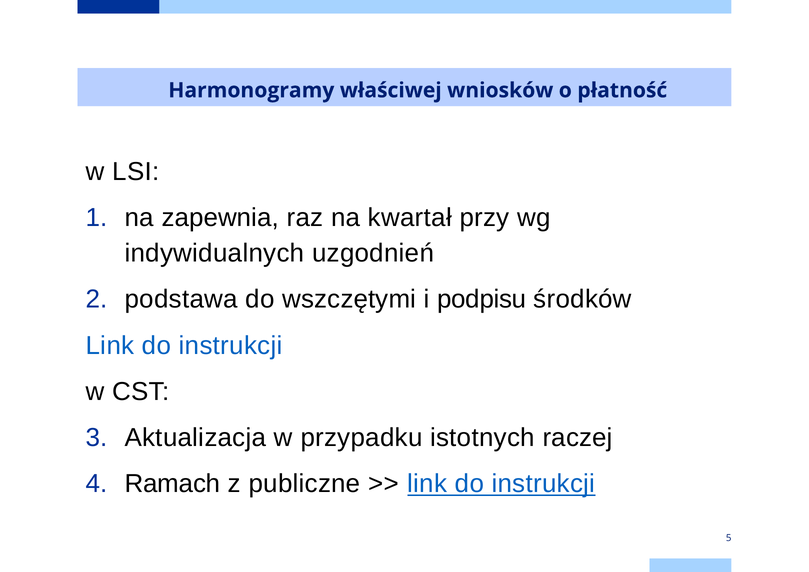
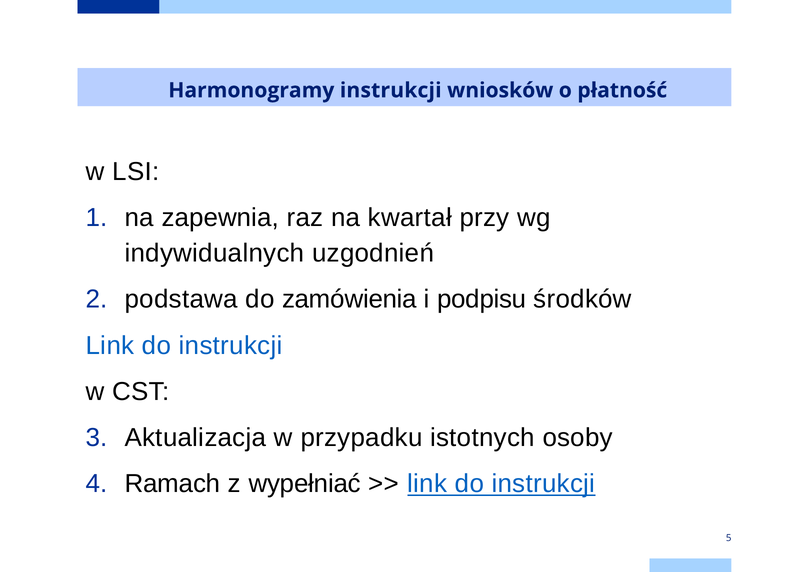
Harmonogramy właściwej: właściwej -> instrukcji
wszczętymi: wszczętymi -> zamówienia
raczej: raczej -> osoby
publiczne: publiczne -> wypełniać
